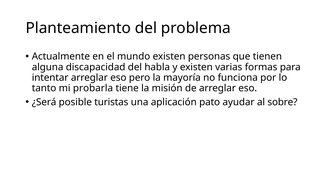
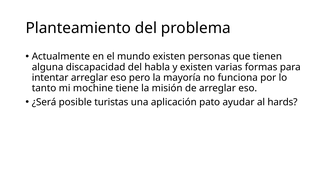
probarla: probarla -> mochine
sobre: sobre -> hards
